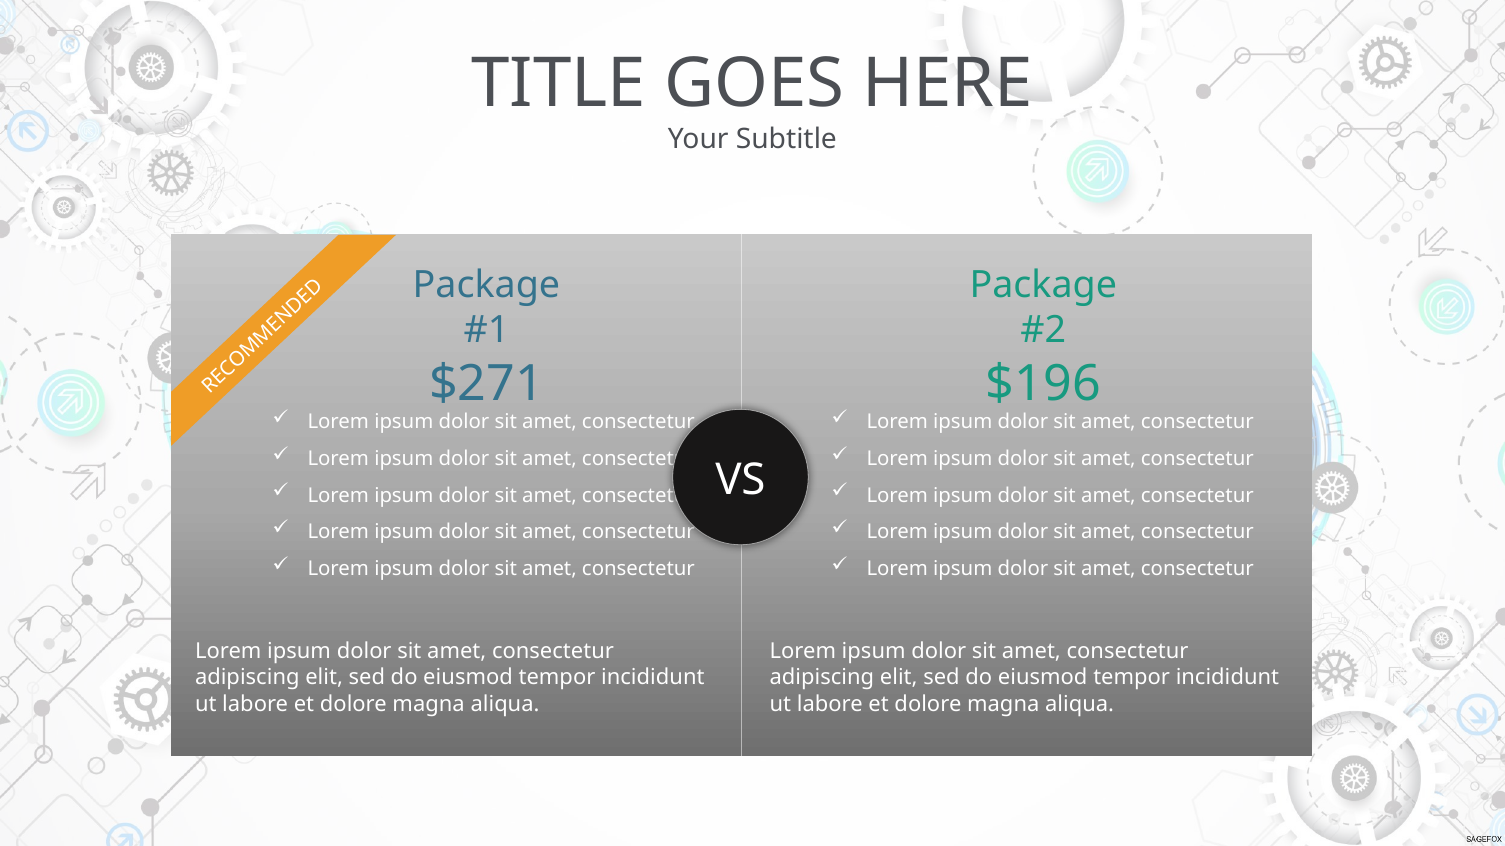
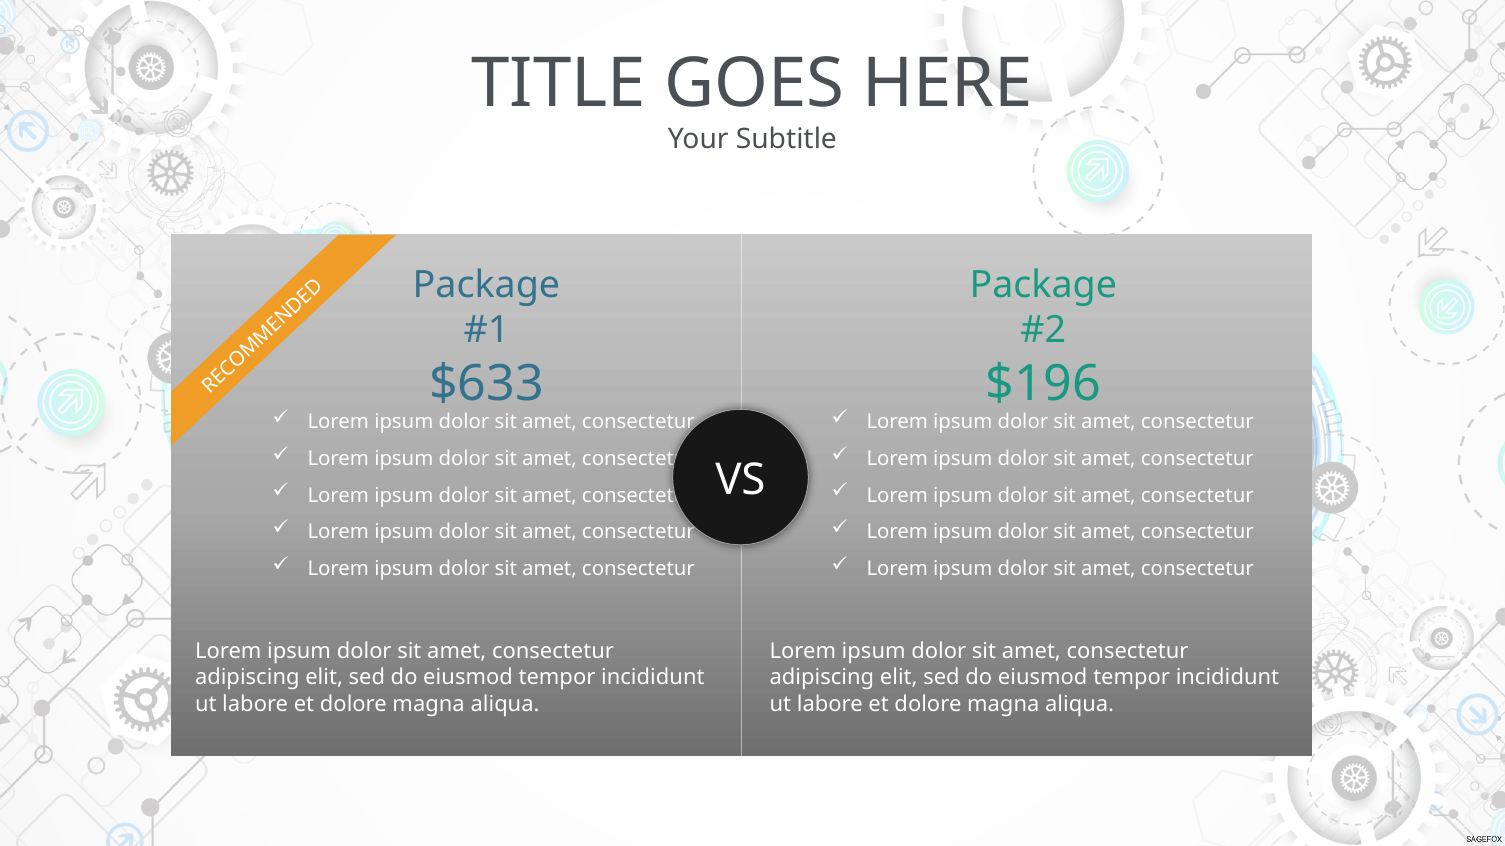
$271: $271 -> $633
